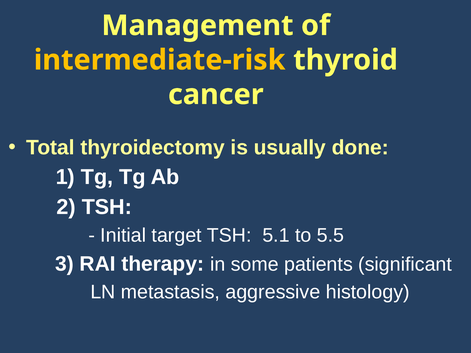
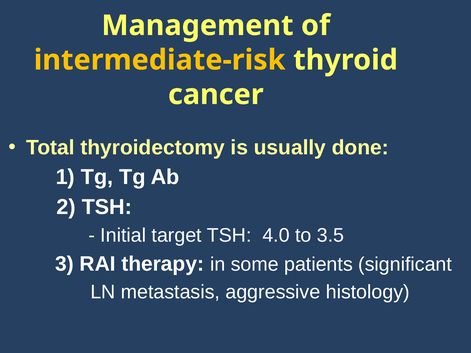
5.1: 5.1 -> 4.0
5.5: 5.5 -> 3.5
